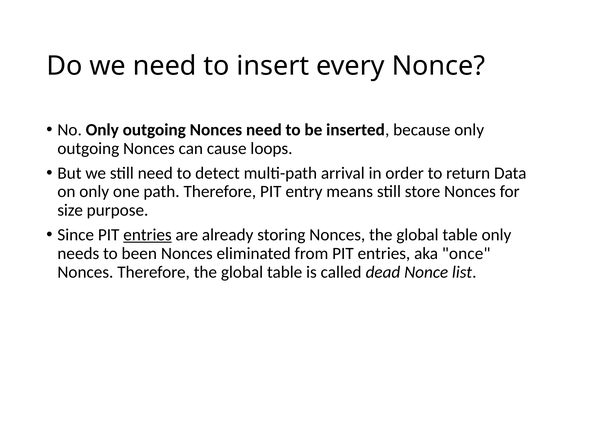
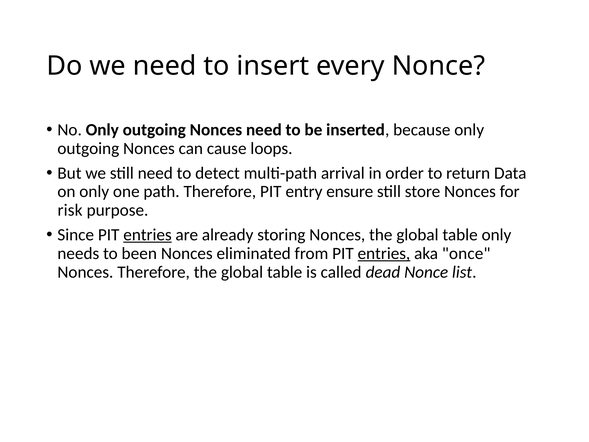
means: means -> ensure
size: size -> risk
entries at (384, 253) underline: none -> present
